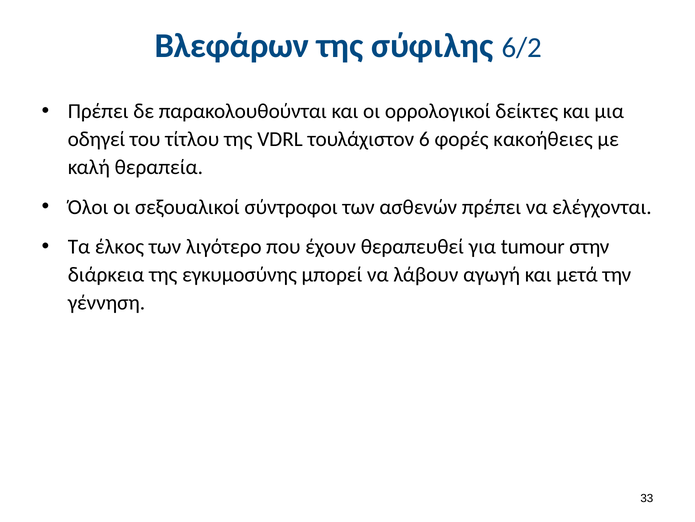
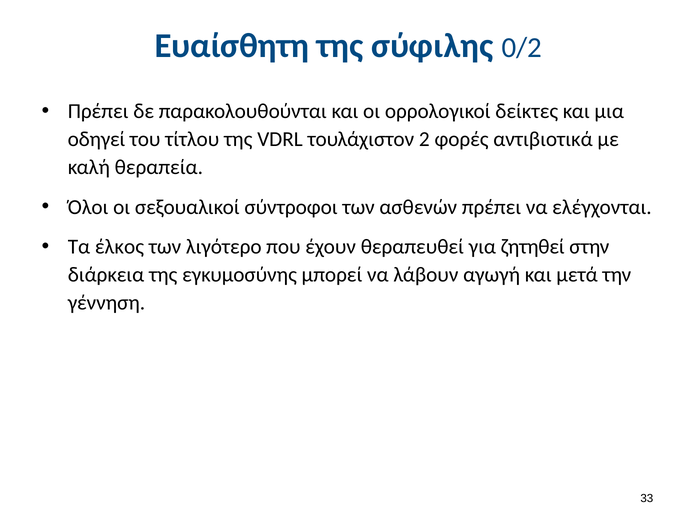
Βλεφάρων: Βλεφάρων -> Ευαίσθητη
6/2: 6/2 -> 0/2
6: 6 -> 2
κακοήθειες: κακοήθειες -> αντιβιοτικά
tumour: tumour -> ζητηθεί
